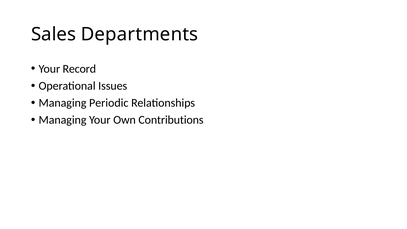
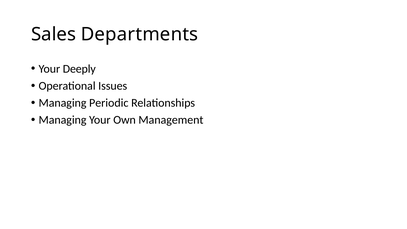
Record: Record -> Deeply
Contributions: Contributions -> Management
